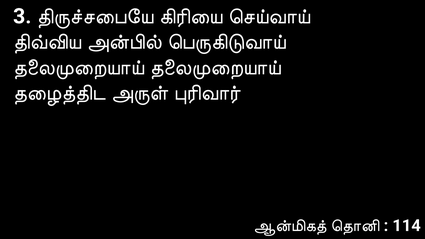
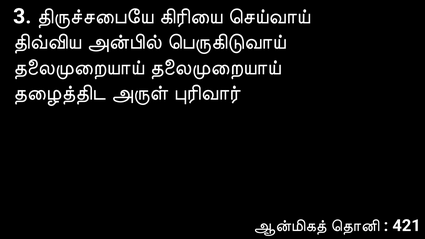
114: 114 -> 421
